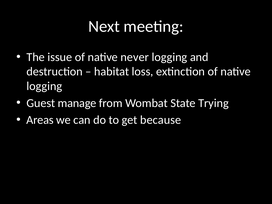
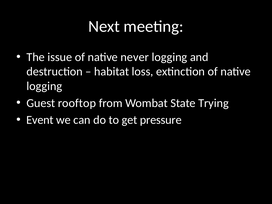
manage: manage -> rooftop
Areas: Areas -> Event
because: because -> pressure
